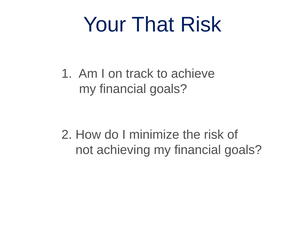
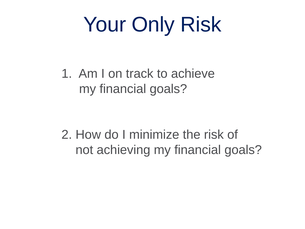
That: That -> Only
